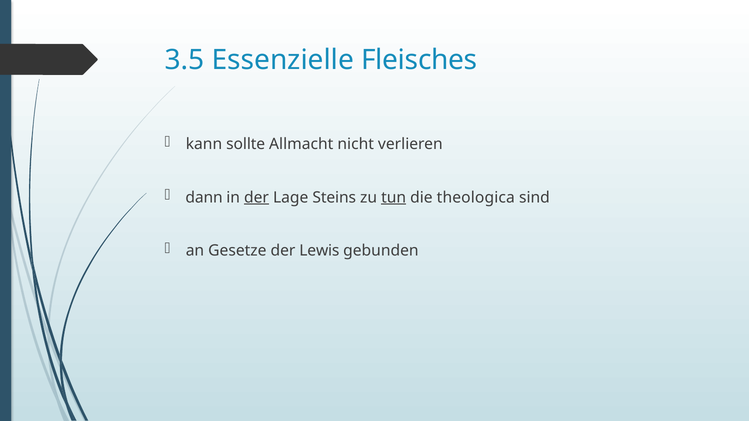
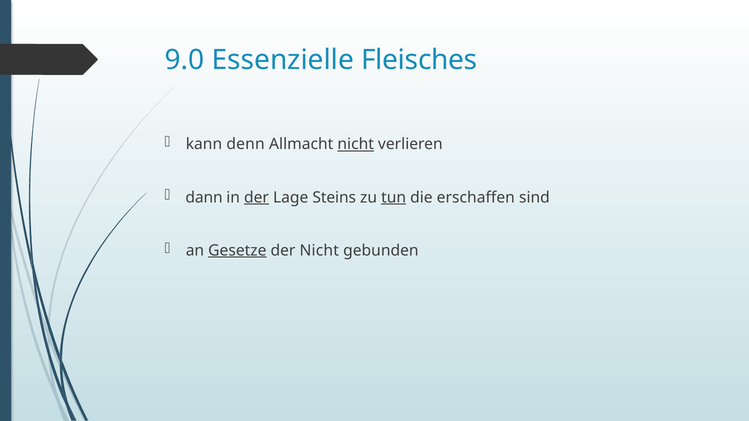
3.5: 3.5 -> 9.0
sollte: sollte -> denn
nicht at (356, 144) underline: none -> present
theologica: theologica -> erschaffen
Gesetze underline: none -> present
der Lewis: Lewis -> Nicht
